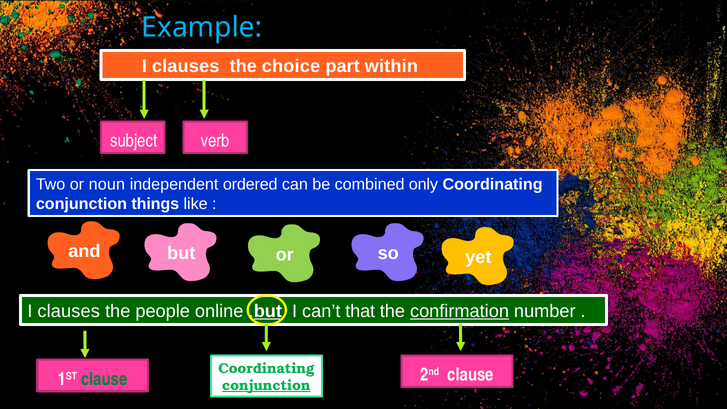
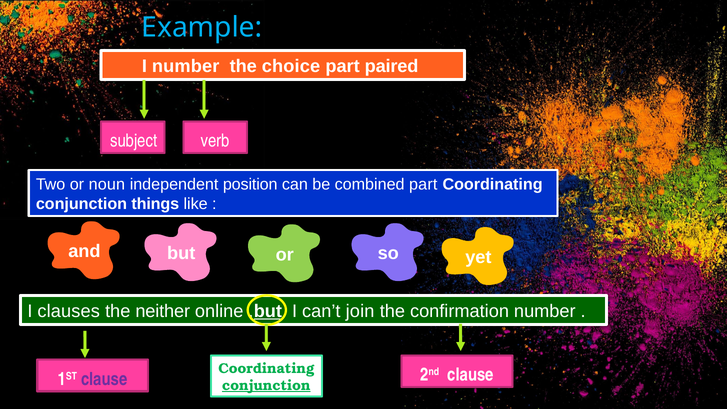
clauses at (186, 66): clauses -> number
within: within -> paired
ordered: ordered -> position
combined only: only -> part
people: people -> neither
that: that -> join
confirmation underline: present -> none
clause at (104, 379) colour: green -> purple
